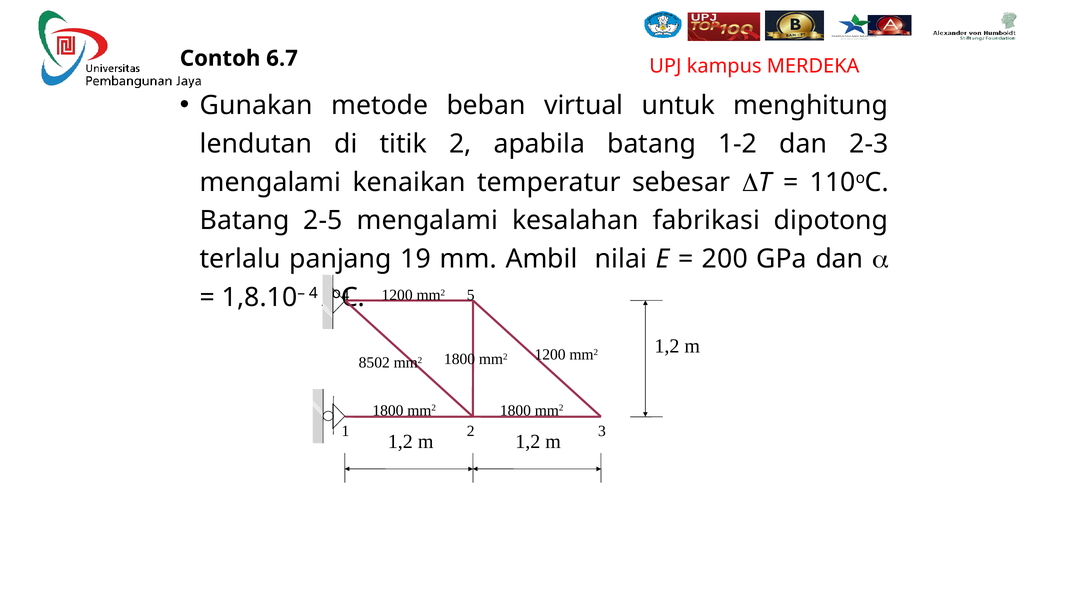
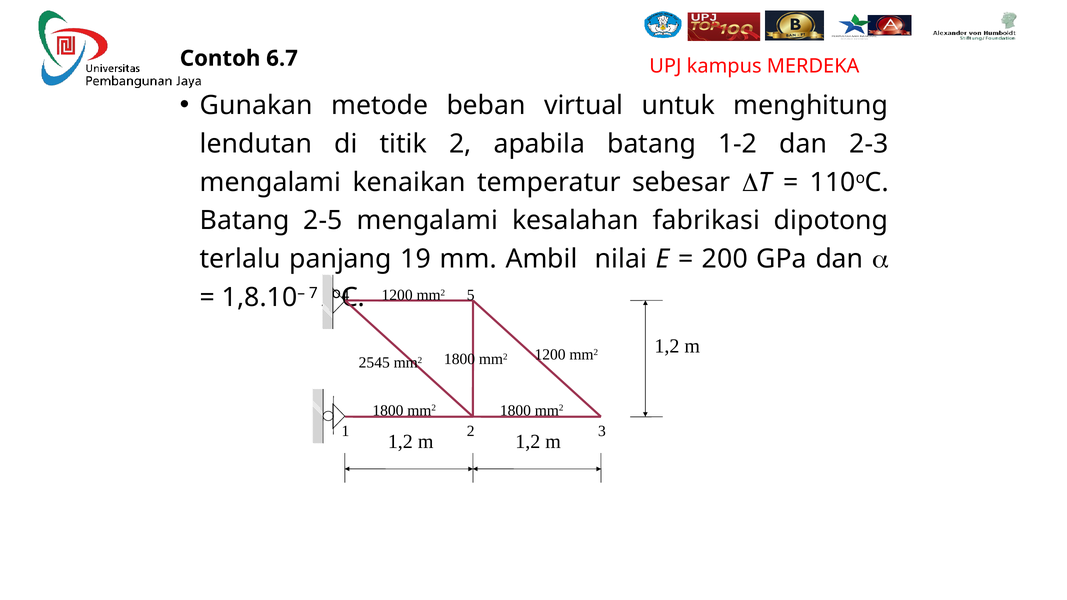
1,8.10– 4: 4 -> 7
8502: 8502 -> 2545
